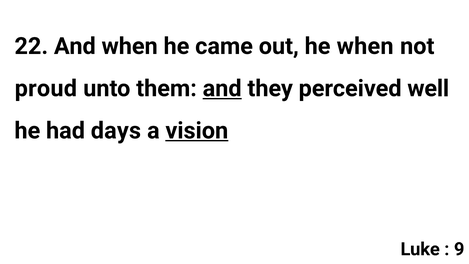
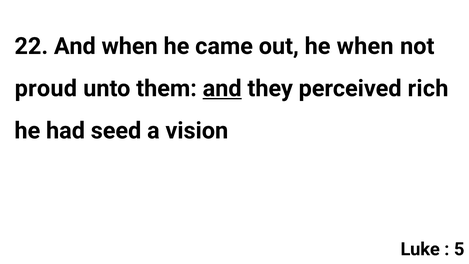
well: well -> rich
days: days -> seed
vision underline: present -> none
9: 9 -> 5
